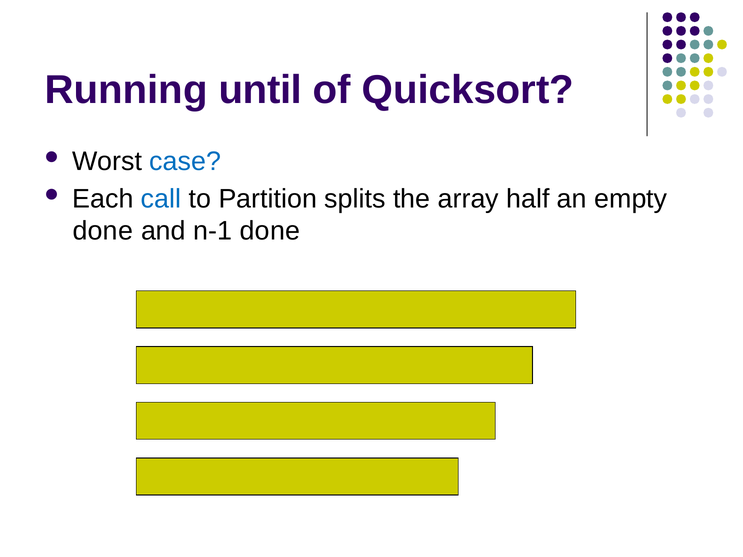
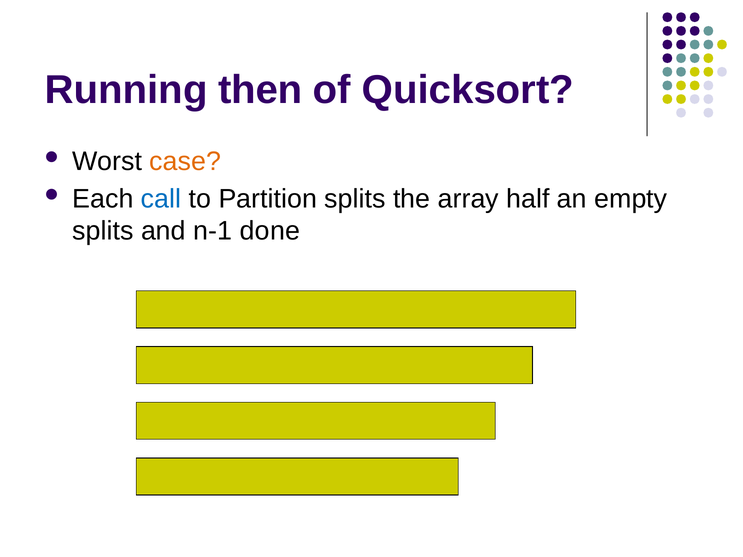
until: until -> then
case colour: blue -> orange
done at (103, 231): done -> splits
